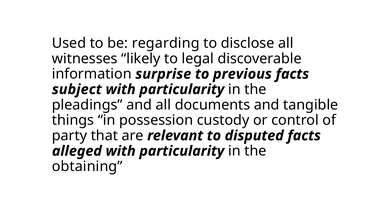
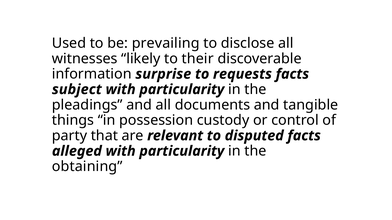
regarding: regarding -> prevailing
legal: legal -> their
previous: previous -> requests
